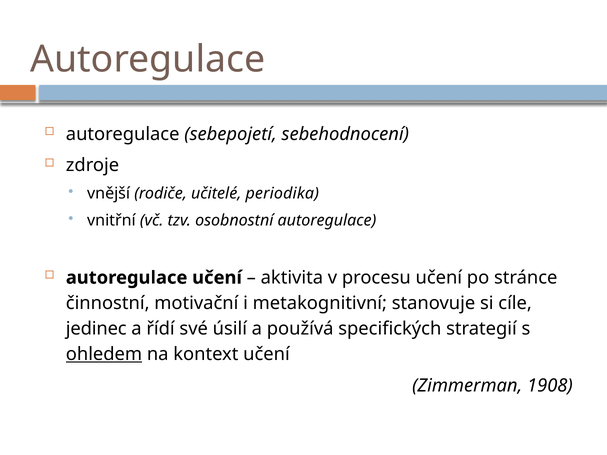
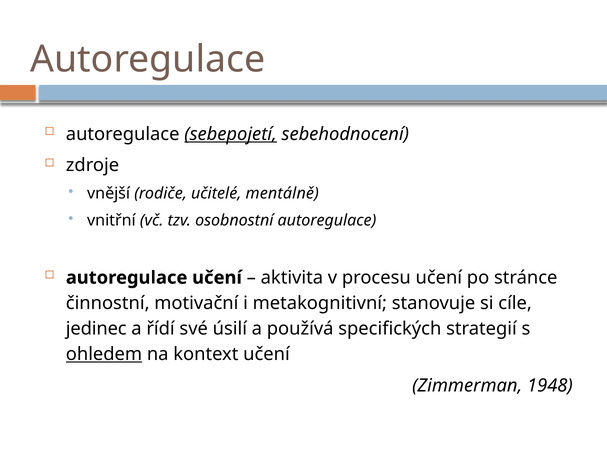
sebepojetí underline: none -> present
periodika: periodika -> mentálně
1908: 1908 -> 1948
